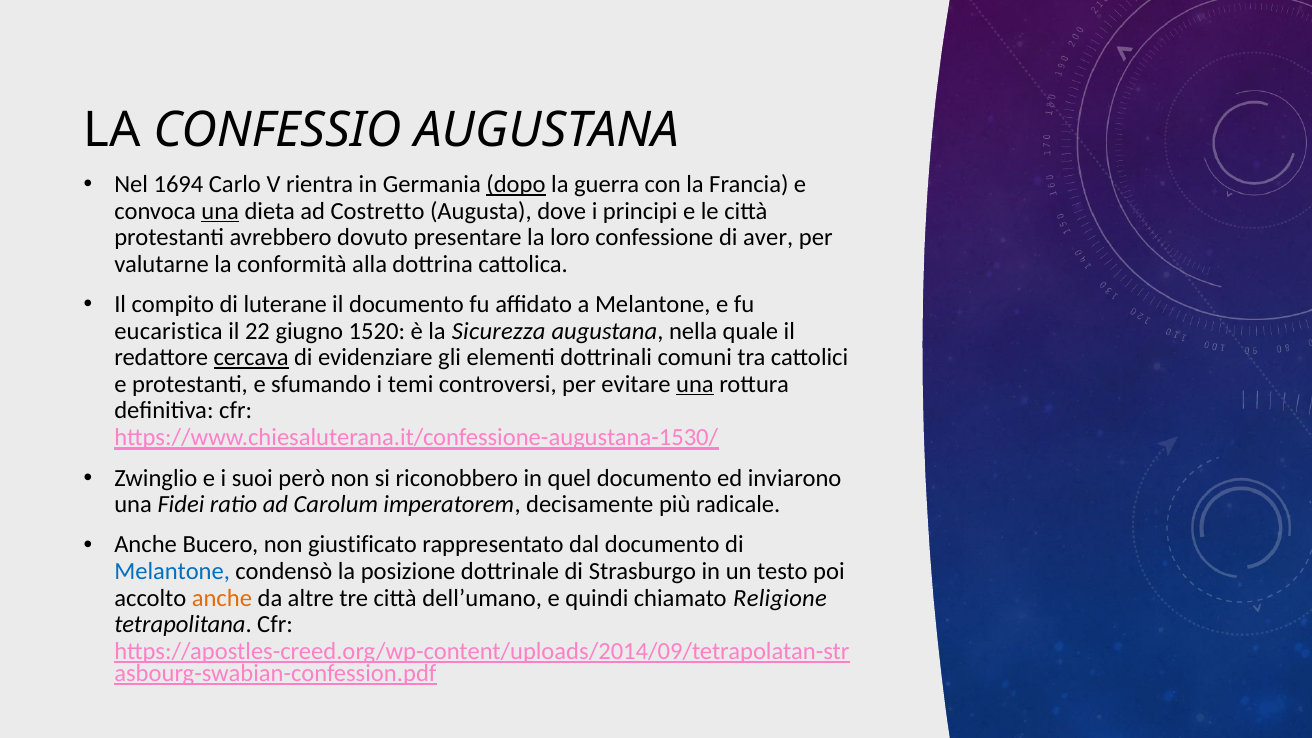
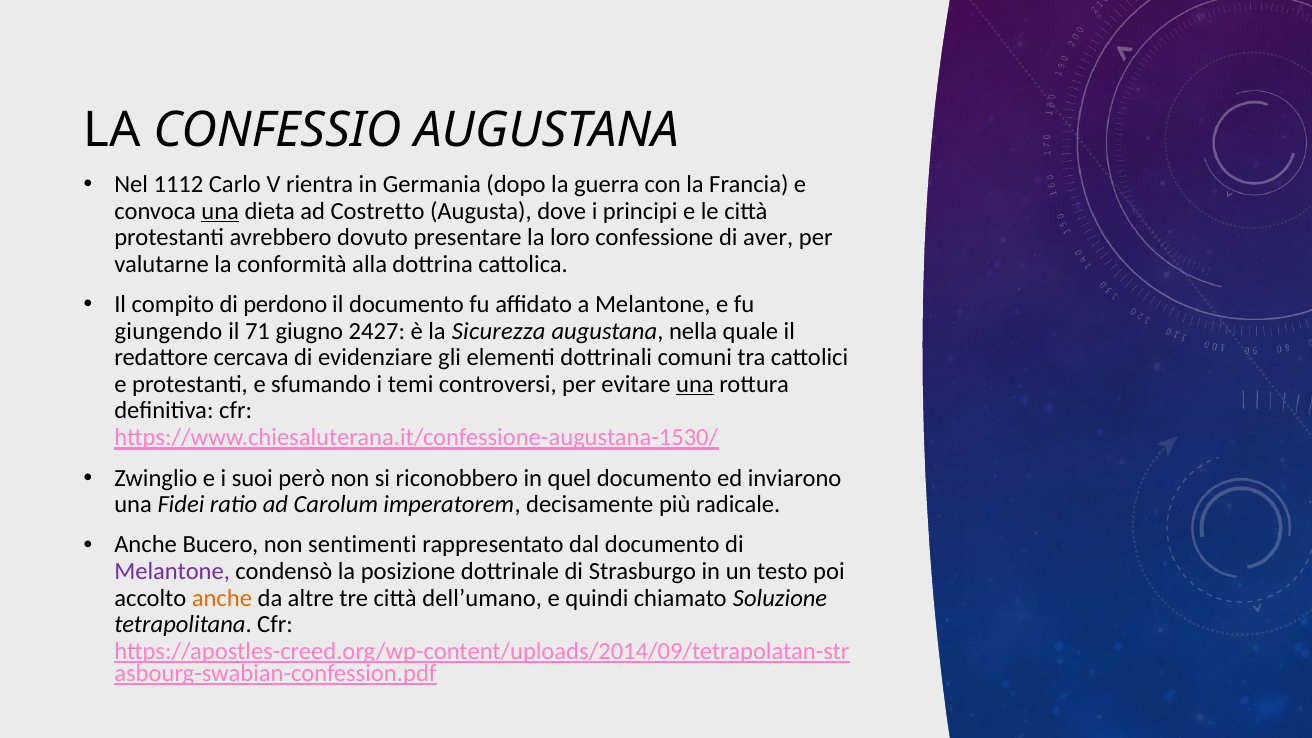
1694: 1694 -> 1112
dopo underline: present -> none
luterane: luterane -> perdono
eucaristica: eucaristica -> giungendo
22: 22 -> 71
1520: 1520 -> 2427
cercava underline: present -> none
giustificato: giustificato -> sentimenti
Melantone at (172, 571) colour: blue -> purple
Religione: Religione -> Soluzione
